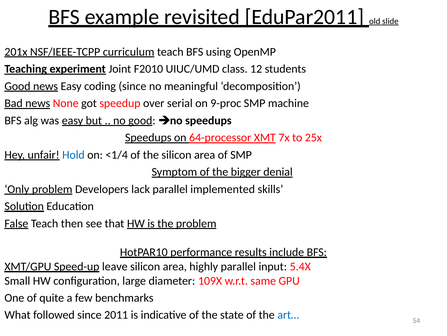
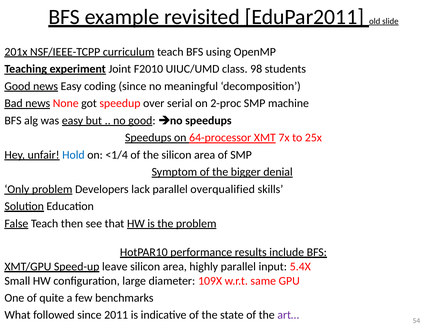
12: 12 -> 98
9-proc: 9-proc -> 2-proc
implemented: implemented -> overqualified
art… colour: blue -> purple
